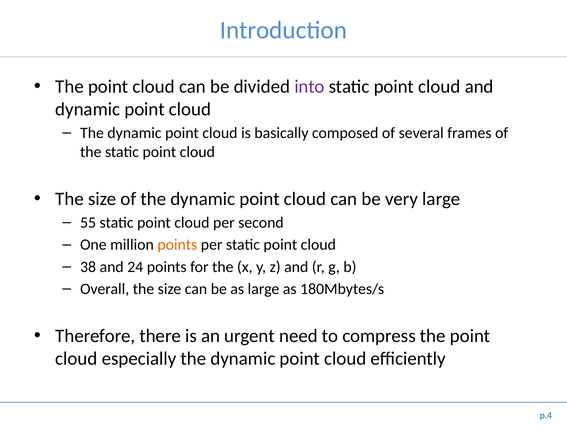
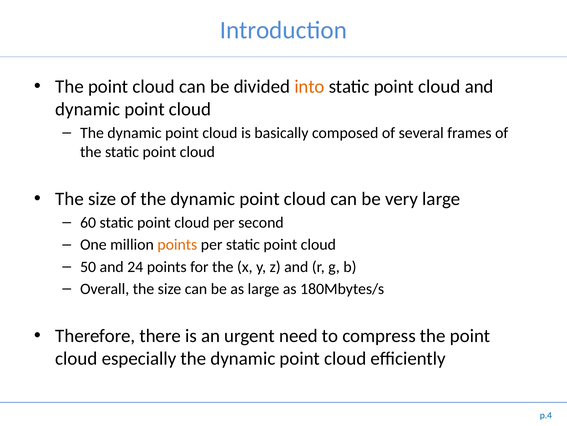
into colour: purple -> orange
55: 55 -> 60
38: 38 -> 50
